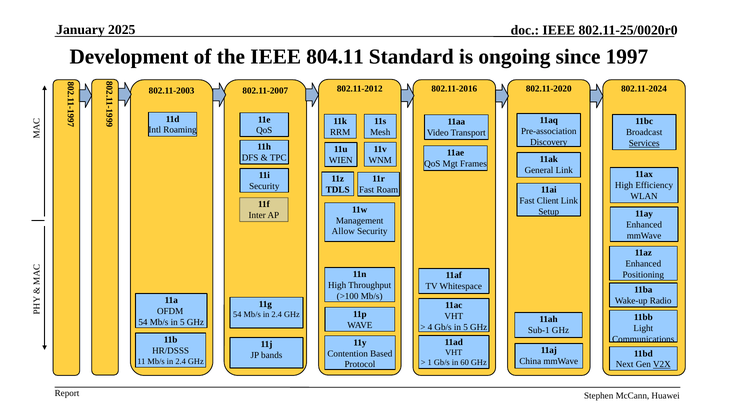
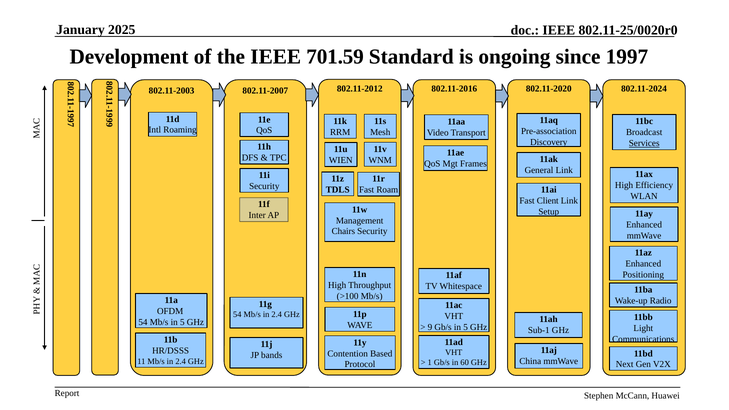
804.11: 804.11 -> 701.59
Allow: Allow -> Chairs
4 at (430, 327): 4 -> 9
V2X underline: present -> none
